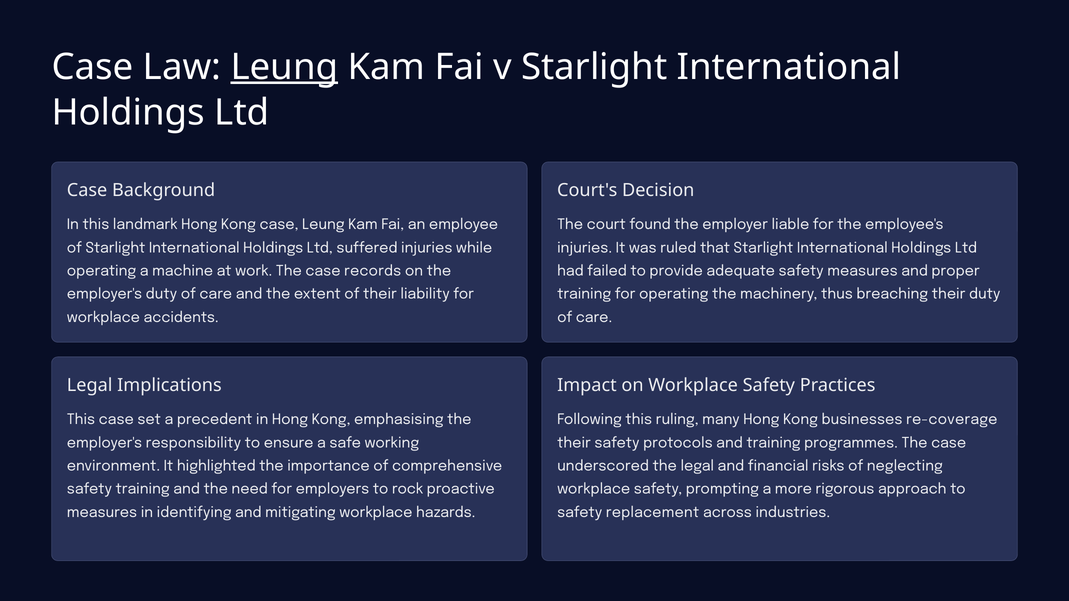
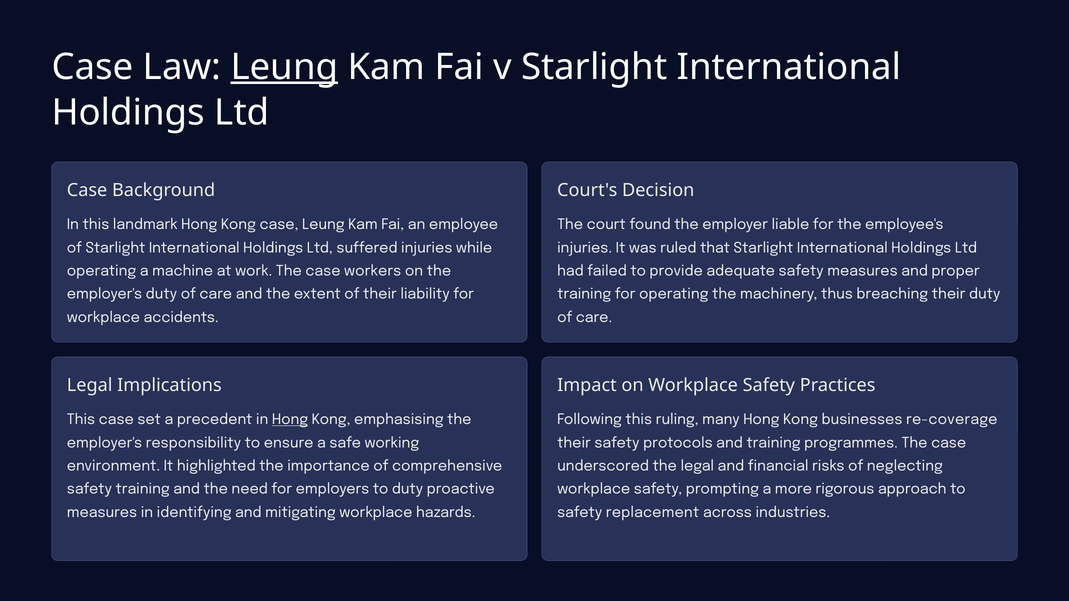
records: records -> workers
Hong at (290, 420) underline: none -> present
to rock: rock -> duty
